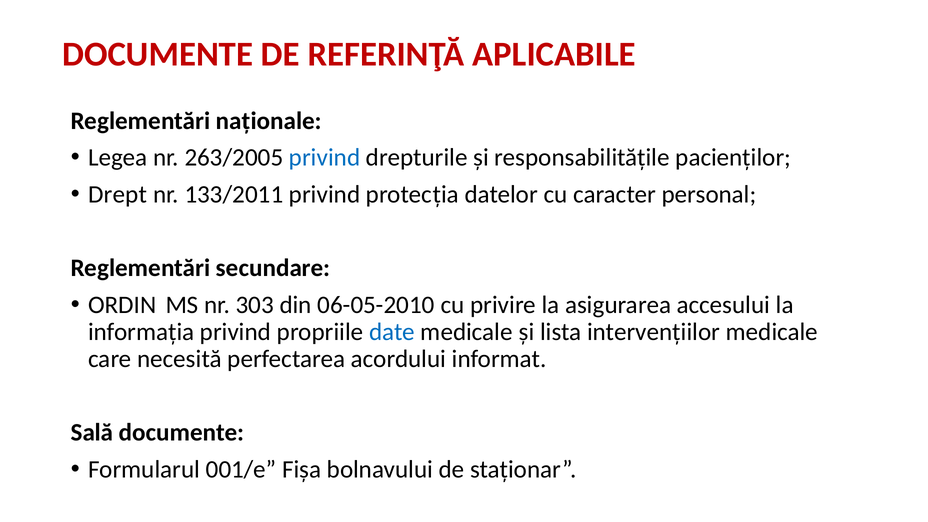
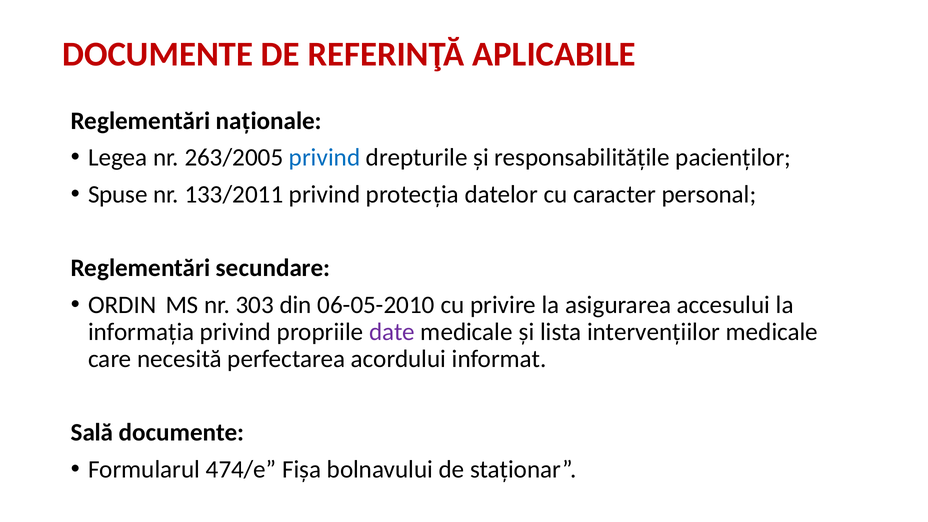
Drept: Drept -> Spuse
date colour: blue -> purple
001/e: 001/e -> 474/e
